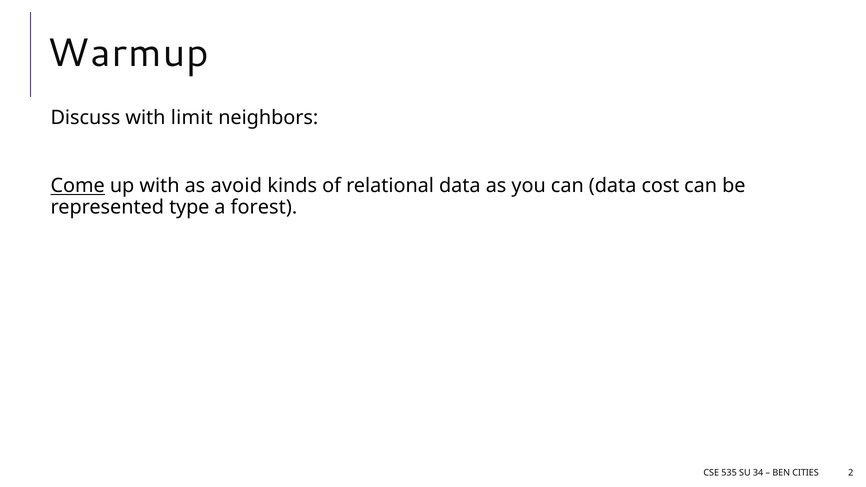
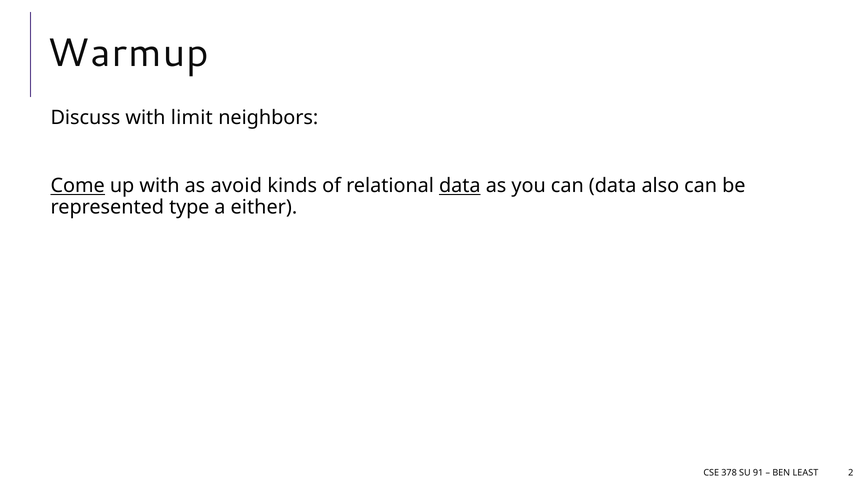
data at (460, 186) underline: none -> present
cost: cost -> also
forest: forest -> either
535: 535 -> 378
34: 34 -> 91
CITIES: CITIES -> LEAST
